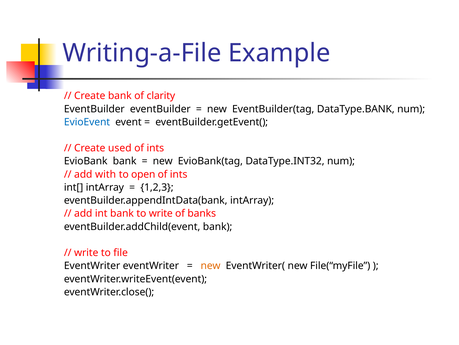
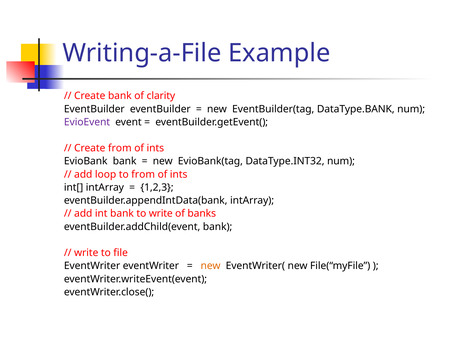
EvioEvent colour: blue -> purple
Create used: used -> from
with: with -> loop
to open: open -> from
